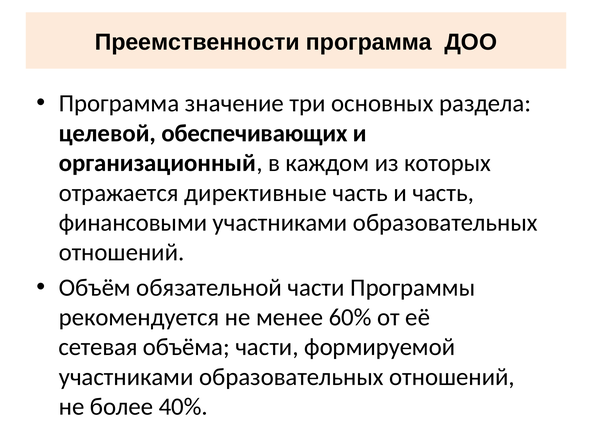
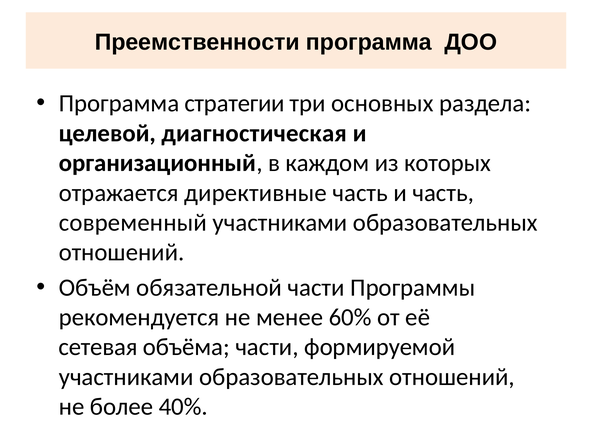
значение: значение -> стратегии
обеспечивающих: обеспечивающих -> диагностическая
финансовыми: финансовыми -> современный
